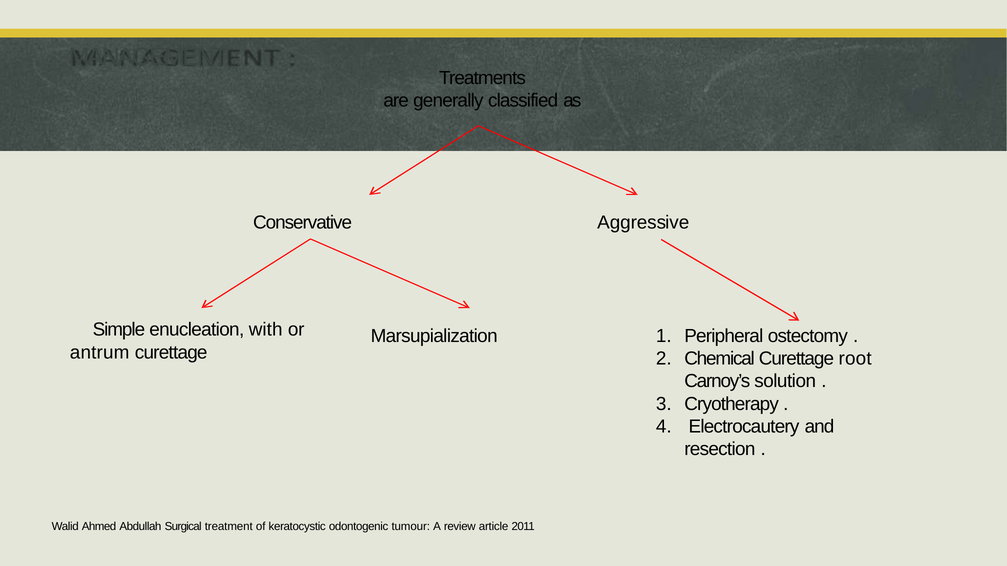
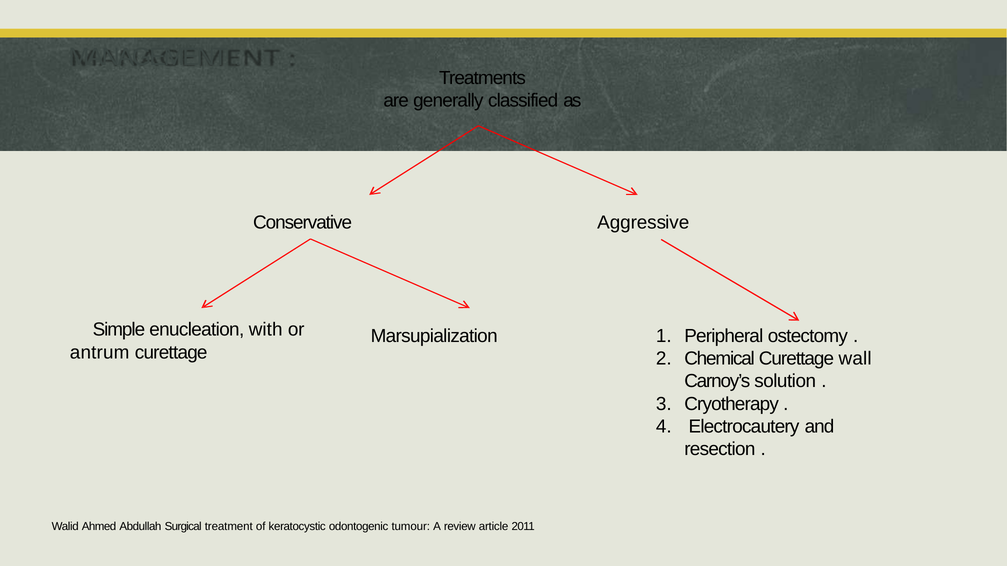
root: root -> wall
